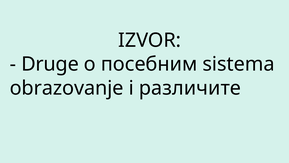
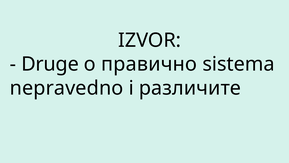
посебним: посебним -> правично
obrazovanje: obrazovanje -> nepravedno
